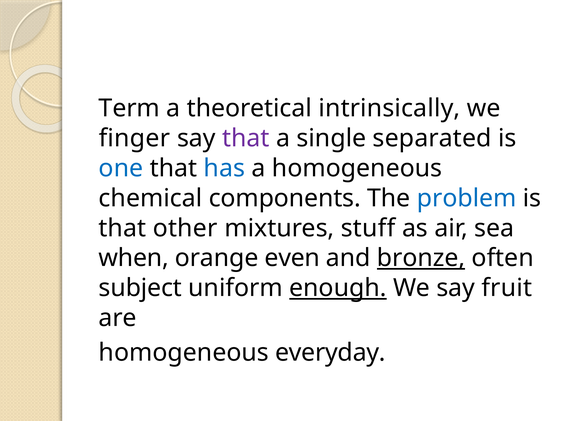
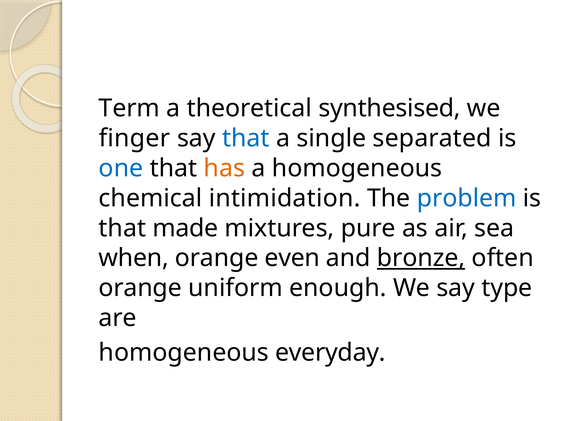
intrinsically: intrinsically -> synthesised
that at (246, 138) colour: purple -> blue
has colour: blue -> orange
components: components -> intimidation
other: other -> made
stuff: stuff -> pure
subject at (140, 288): subject -> orange
enough underline: present -> none
fruit: fruit -> type
